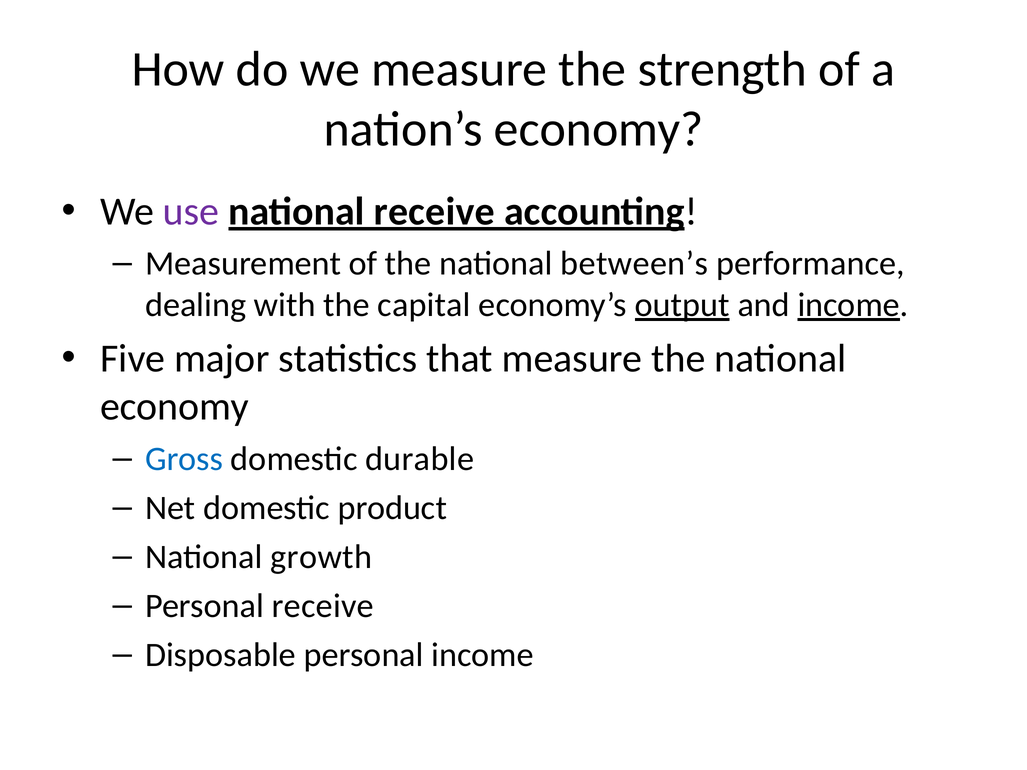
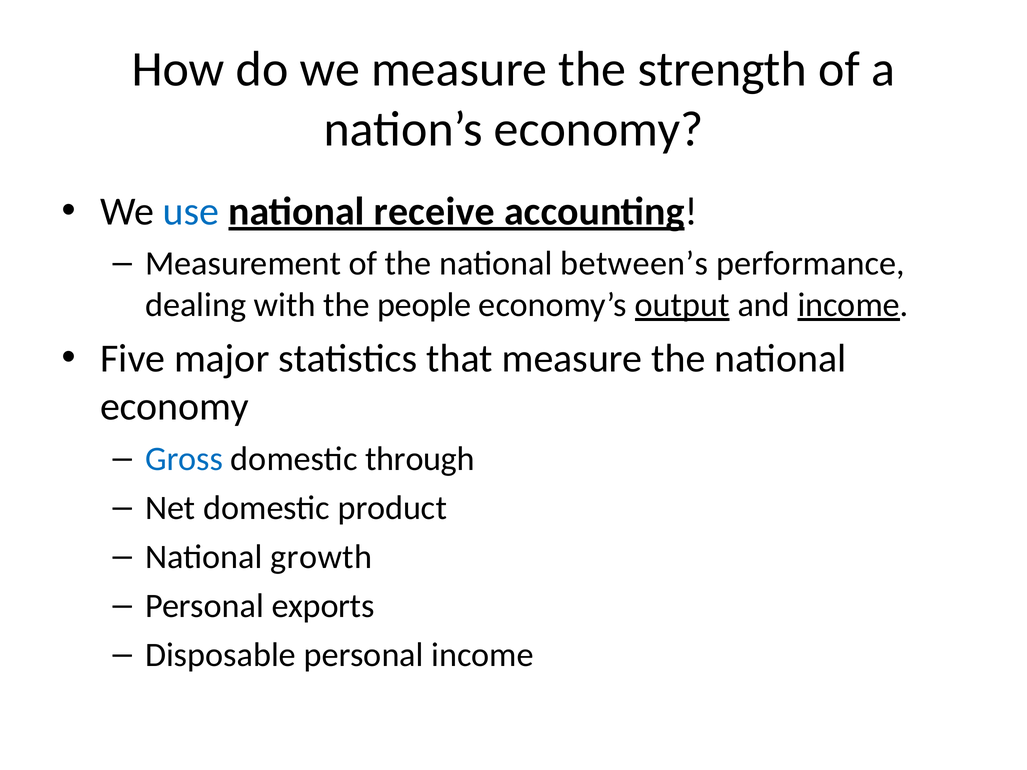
use colour: purple -> blue
capital: capital -> people
durable: durable -> through
Personal receive: receive -> exports
